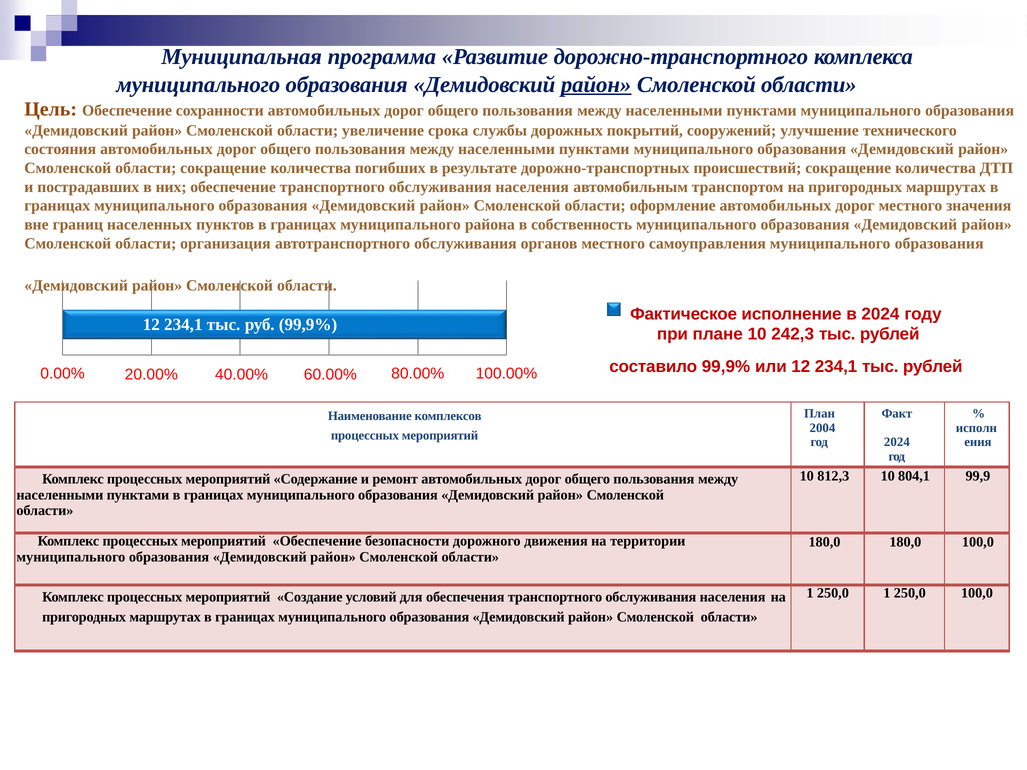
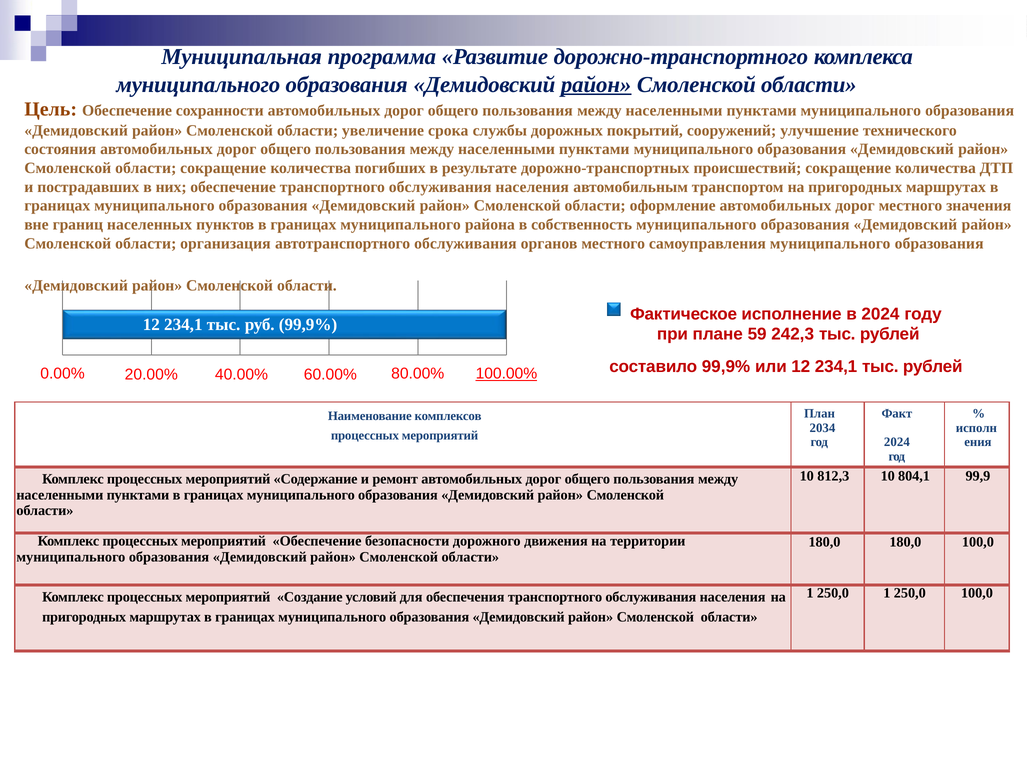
плане 10: 10 -> 59
100.00% underline: none -> present
2004: 2004 -> 2034
